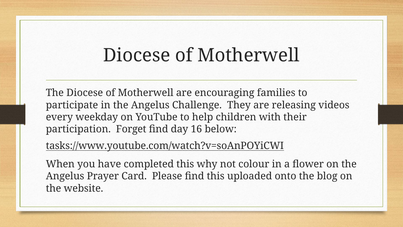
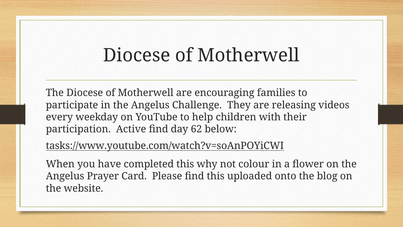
Forget: Forget -> Active
16: 16 -> 62
